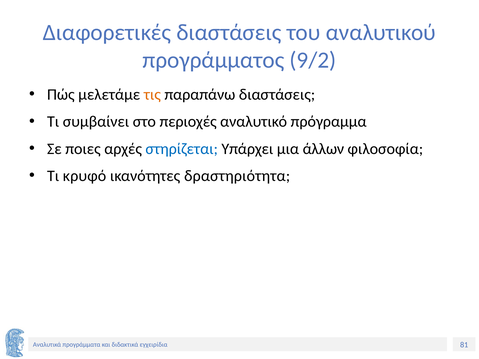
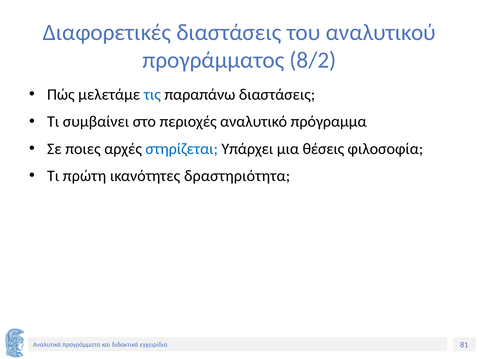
9/2: 9/2 -> 8/2
τις colour: orange -> blue
άλλων: άλλων -> θέσεις
κρυφό: κρυφό -> πρώτη
